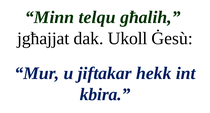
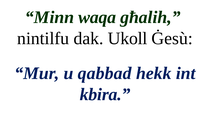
telqu: telqu -> waqa
jgħajjat: jgħajjat -> nintilfu
jiftakar: jiftakar -> qabbad
